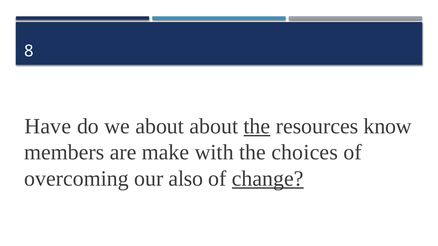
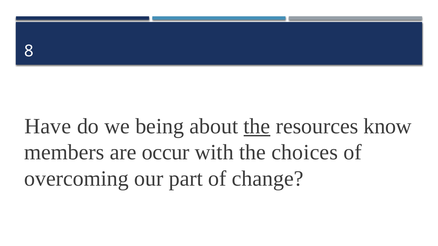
we about: about -> being
make: make -> occur
also: also -> part
change underline: present -> none
